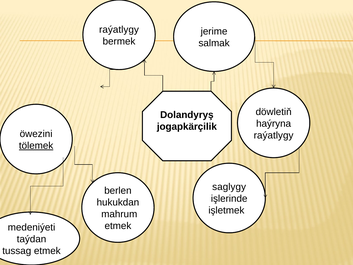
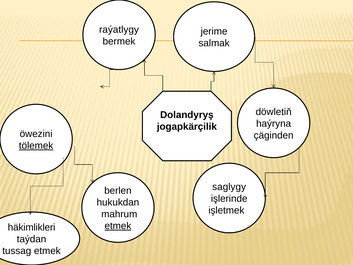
raýatlygy at (274, 135): raýatlygy -> çäginden
etmek at (118, 226) underline: none -> present
medeniýeti: medeniýeti -> häkimlikleri
